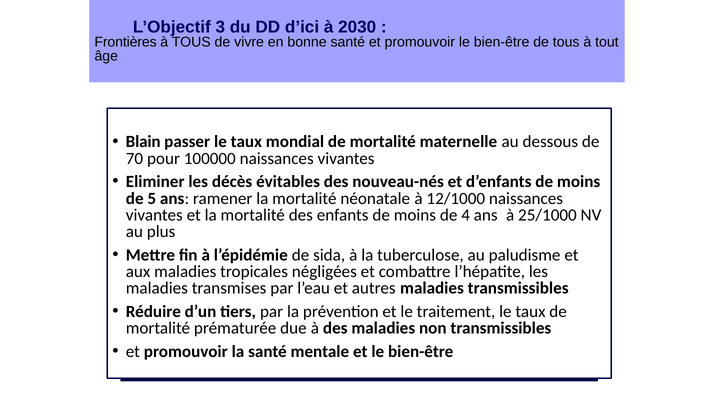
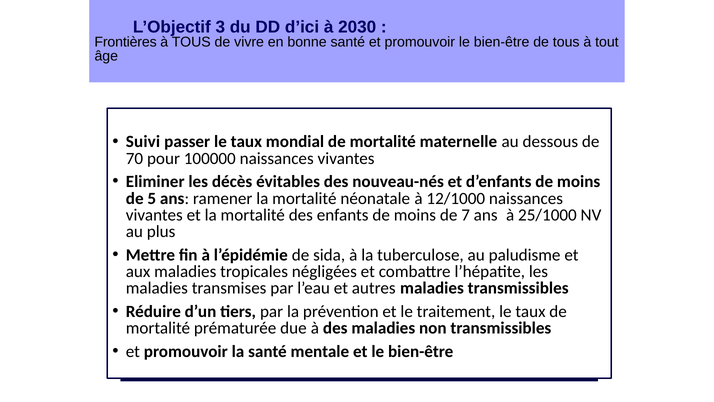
Blain: Blain -> Suivi
4: 4 -> 7
